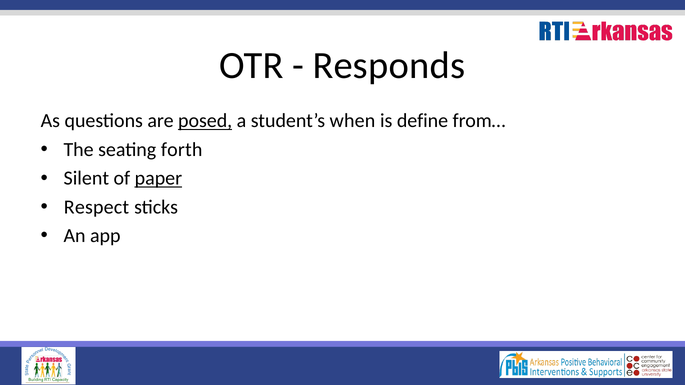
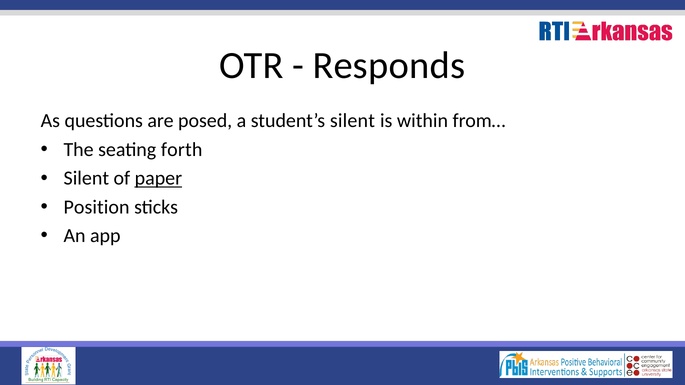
posed underline: present -> none
student’s when: when -> silent
define: define -> within
Respect: Respect -> Position
